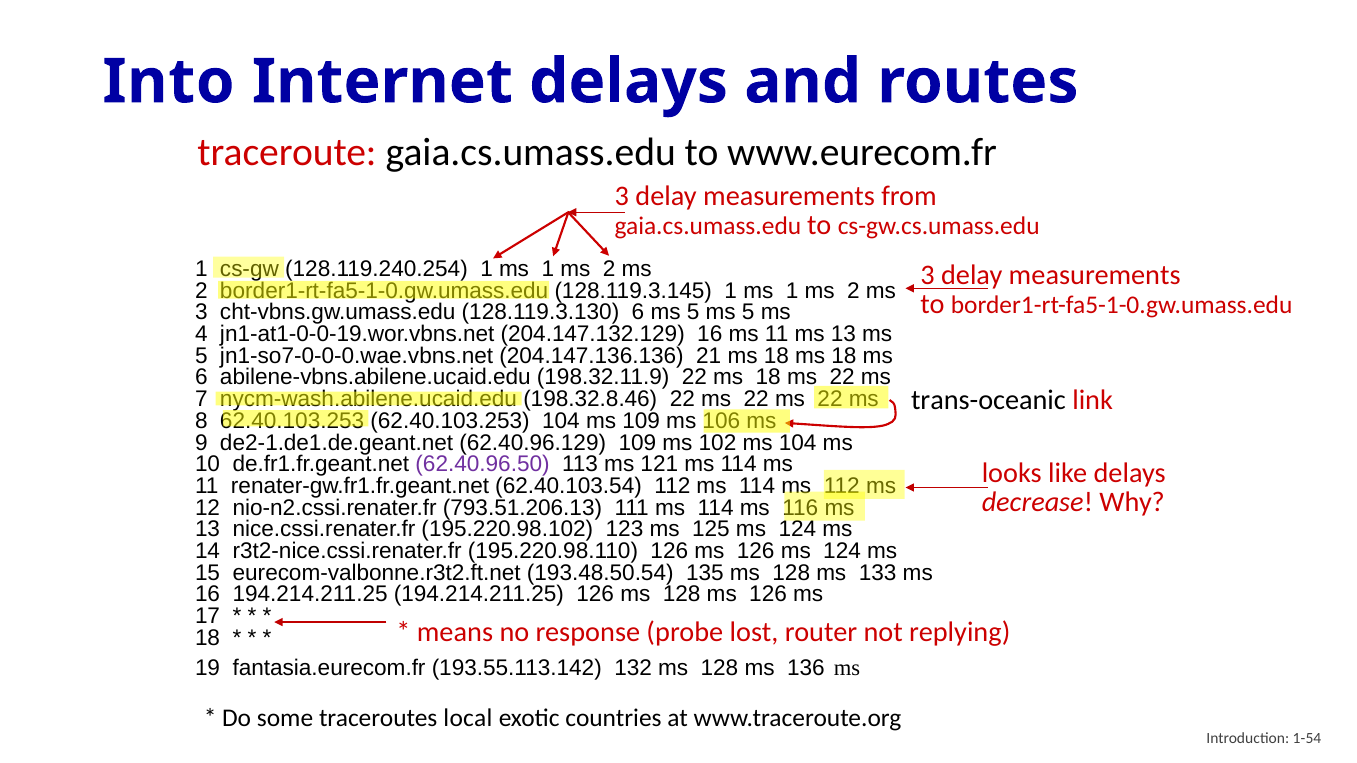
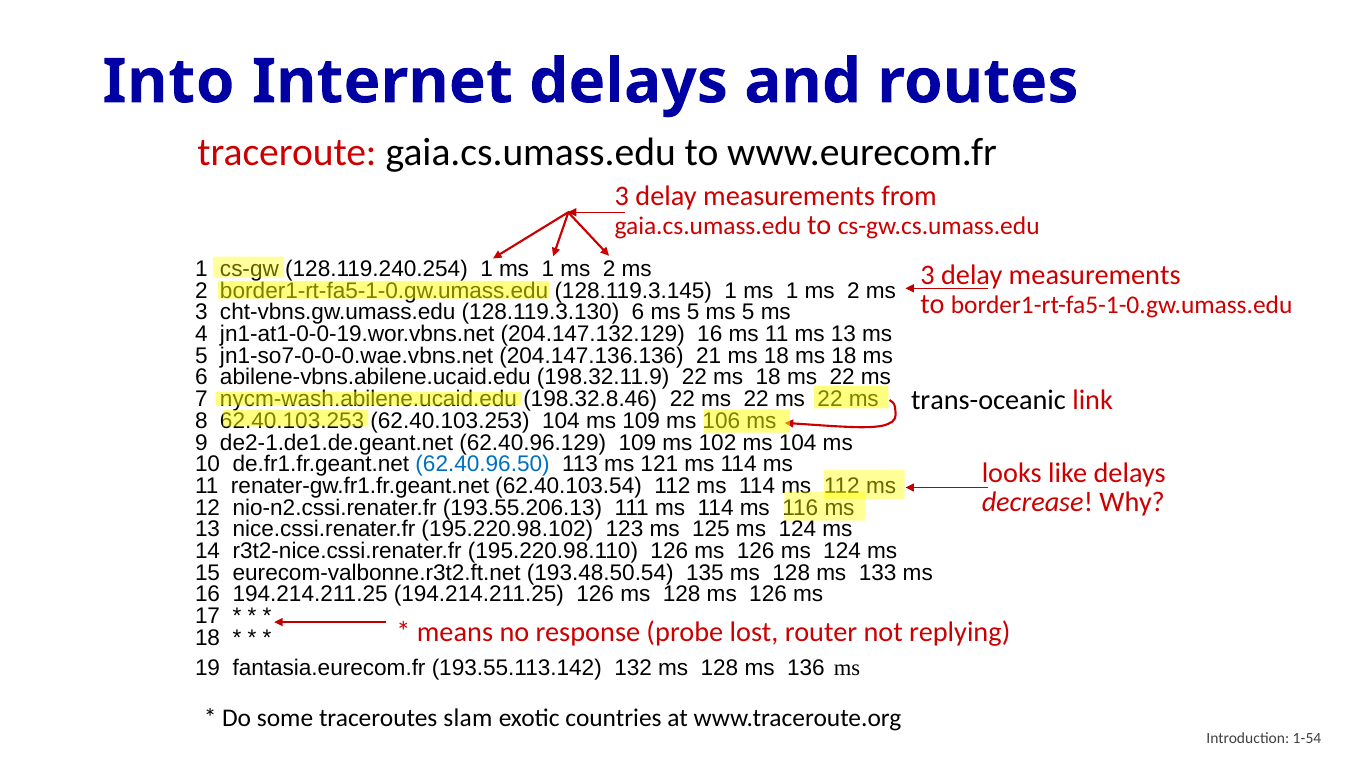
62.40.96.50 colour: purple -> blue
793.51.206.13: 793.51.206.13 -> 193.55.206.13
local: local -> slam
